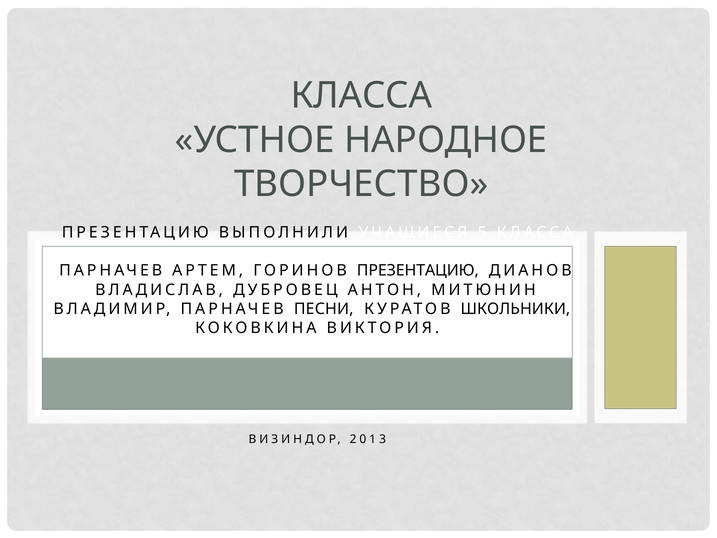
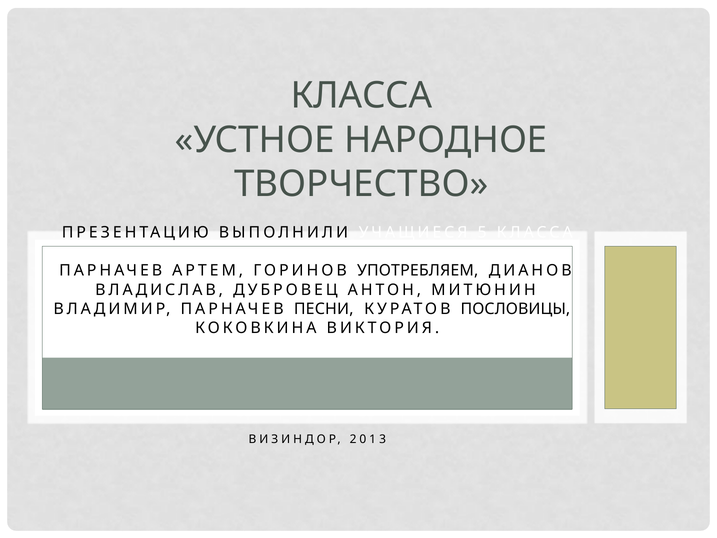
ГОРИНОВ ПРЕЗЕНТАЦИЮ: ПРЕЗЕНТАЦИЮ -> УПОТРЕБЛЯЕМ
ШКОЛЬНИКИ: ШКОЛЬНИКИ -> ПОСЛОВИЦЫ
